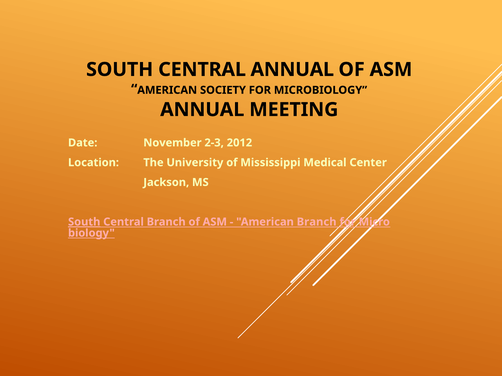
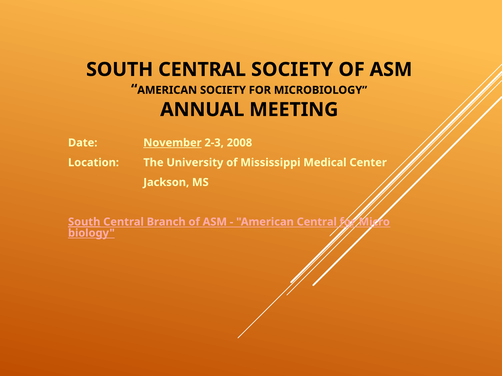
CENTRAL ANNUAL: ANNUAL -> SOCIETY
November underline: none -> present
2012: 2012 -> 2008
American Branch: Branch -> Central
